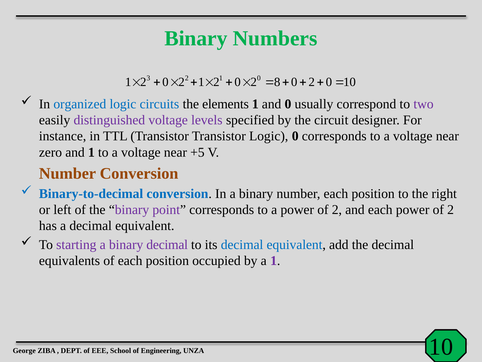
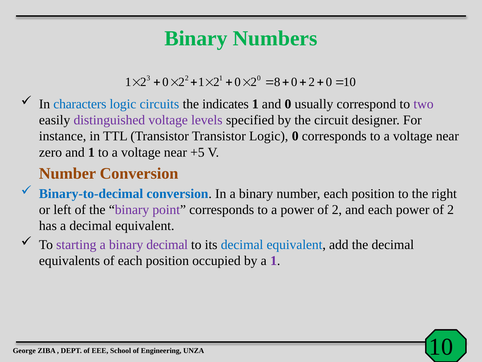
organized: organized -> characters
elements: elements -> indicates
